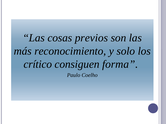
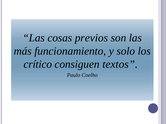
reconocimiento: reconocimiento -> funcionamiento
forma: forma -> textos
